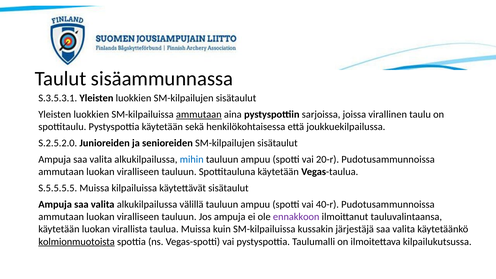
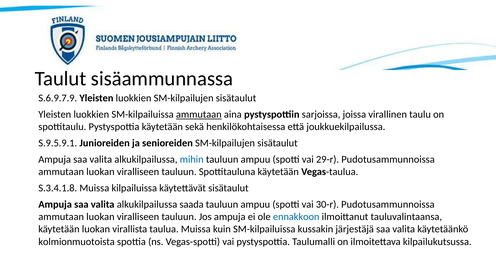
S.3.5.3.1: S.3.5.3.1 -> S.6.9.7.9
S.2.5.2.0: S.2.5.2.0 -> S.9.5.9.1
20-r: 20-r -> 29-r
S.5.5.5.5: S.5.5.5.5 -> S.3.4.1.8
välillä: välillä -> saada
40-r: 40-r -> 30-r
ennakkoon colour: purple -> blue
kolmionmuotoista underline: present -> none
